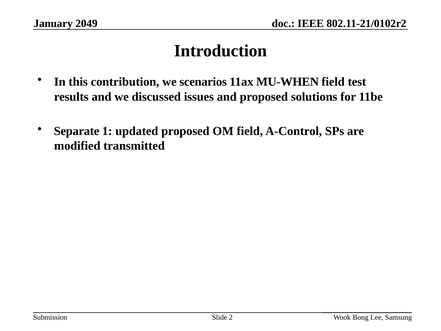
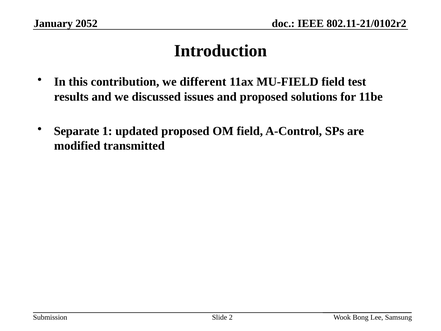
2049: 2049 -> 2052
scenarios: scenarios -> different
MU-WHEN: MU-WHEN -> MU-FIELD
